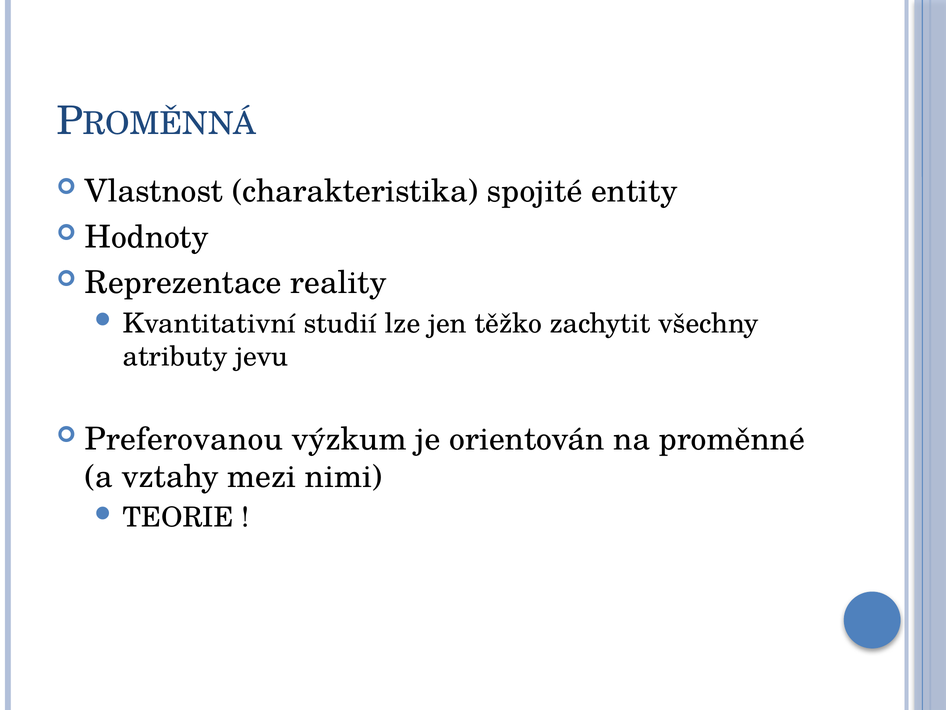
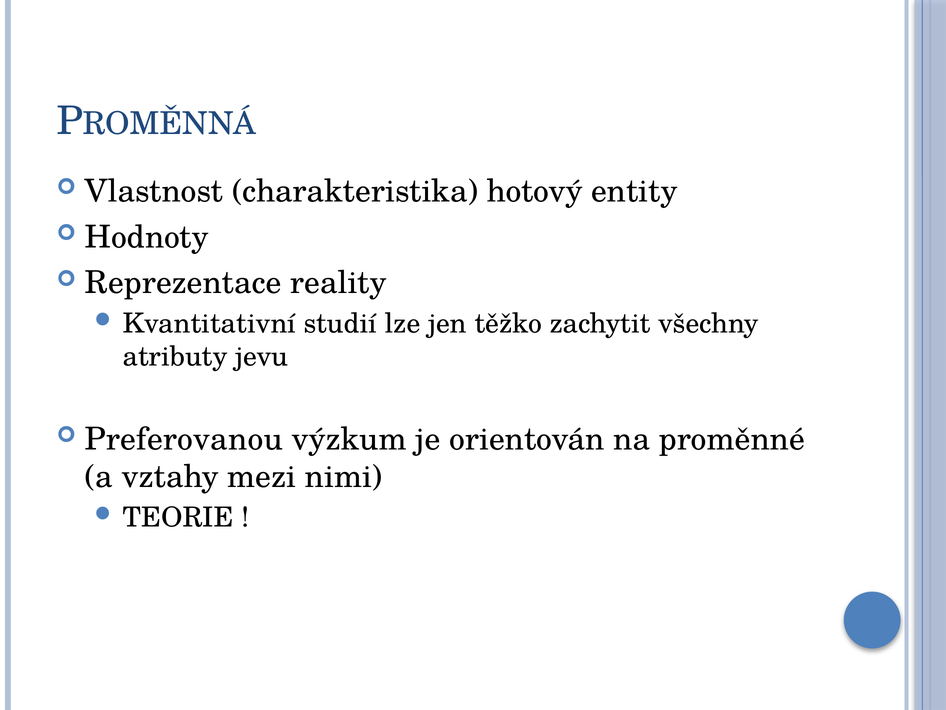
spojité: spojité -> hotový
